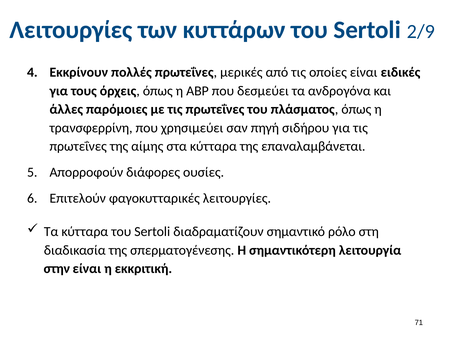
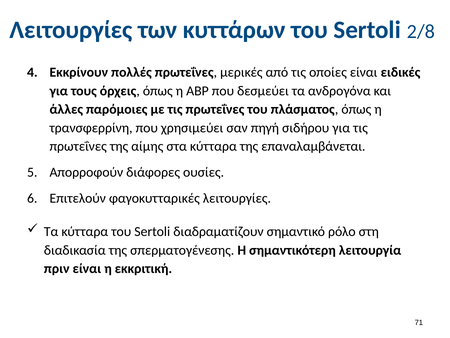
2/9: 2/9 -> 2/8
στην: στην -> πριν
